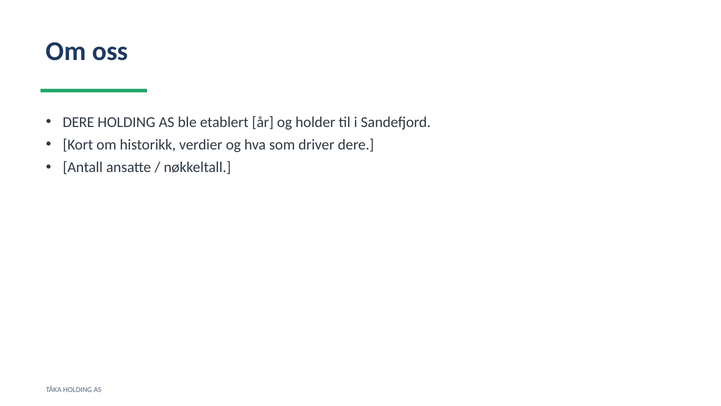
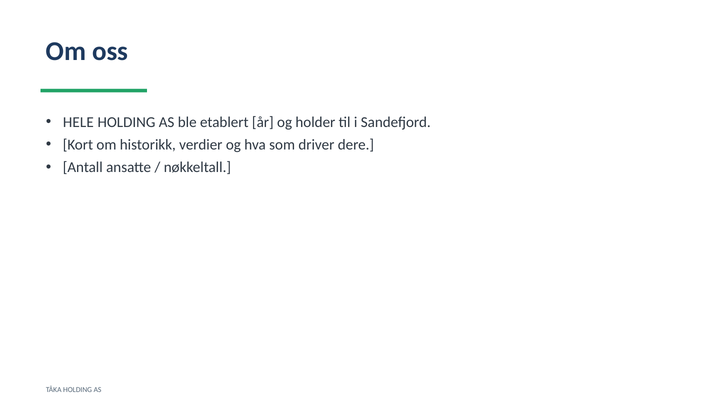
DERE at (79, 122): DERE -> HELE
